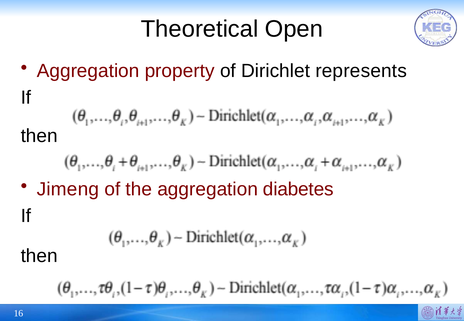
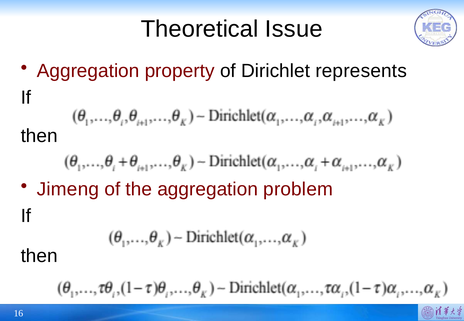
Open: Open -> Issue
diabetes: diabetes -> problem
